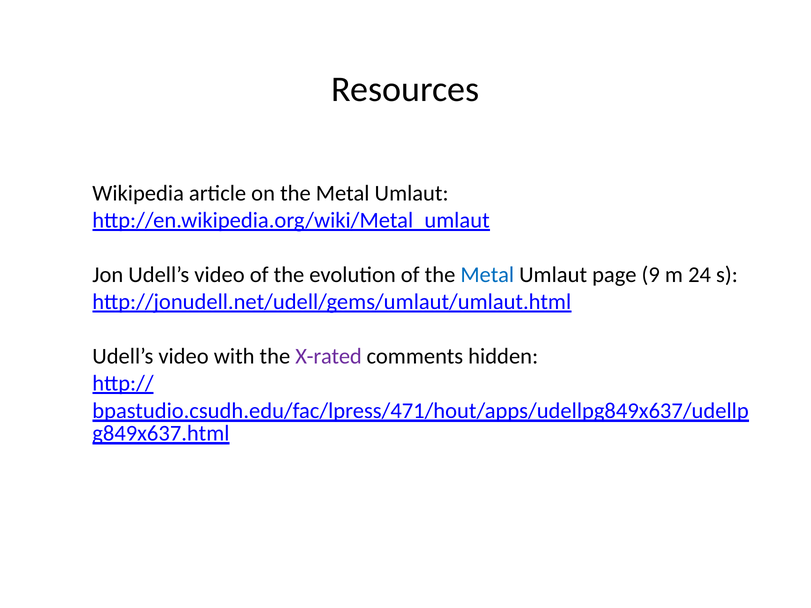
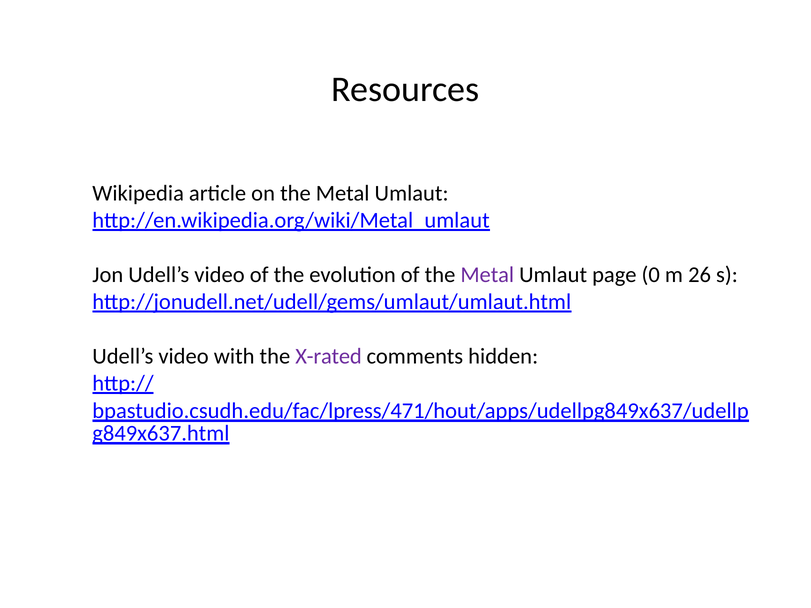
Metal at (487, 275) colour: blue -> purple
9: 9 -> 0
24: 24 -> 26
